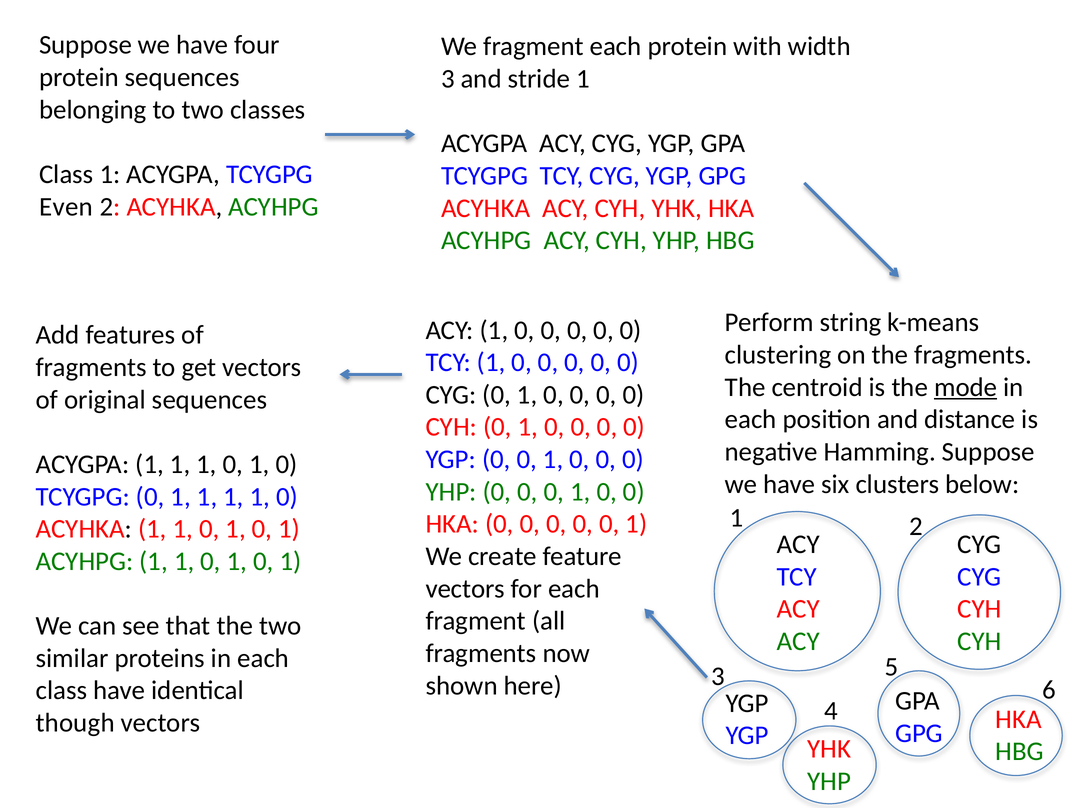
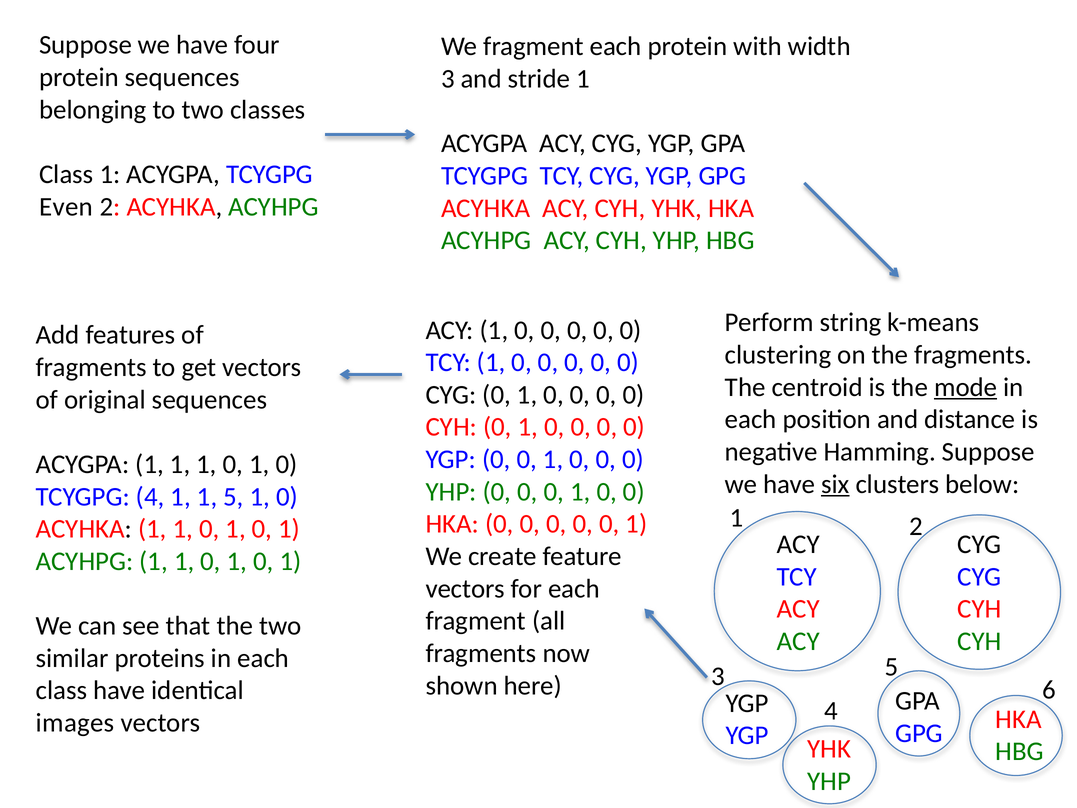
six underline: none -> present
TCYGPG 0: 0 -> 4
1 at (233, 496): 1 -> 5
though: though -> images
